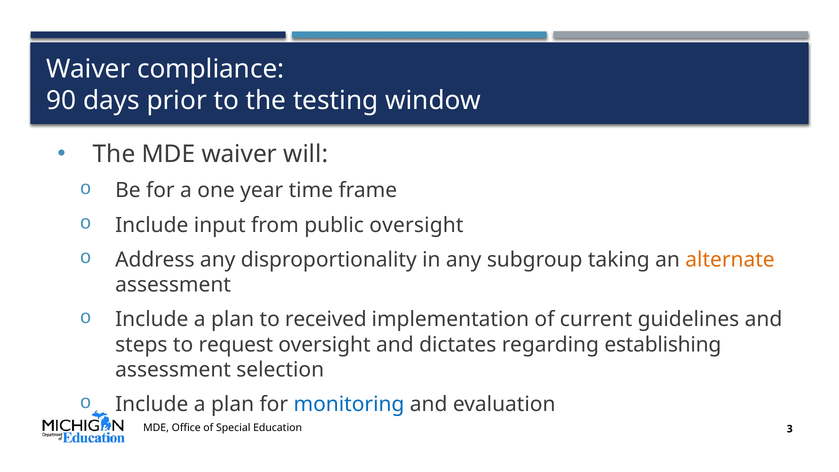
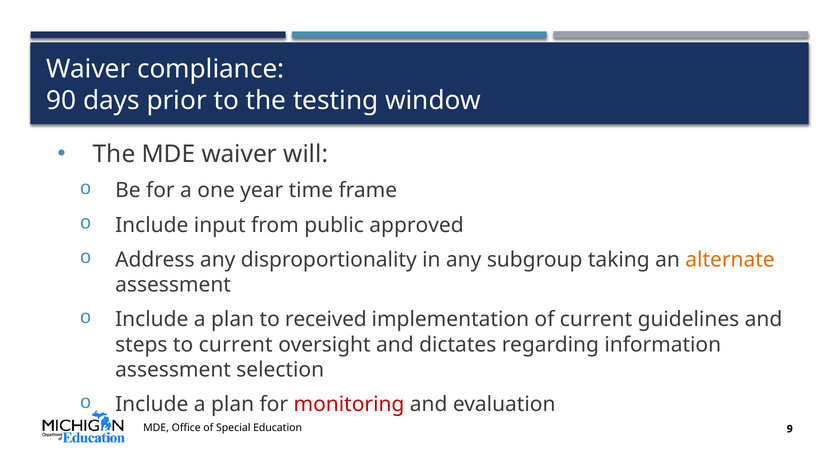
public oversight: oversight -> approved
to request: request -> current
establishing: establishing -> information
monitoring colour: blue -> red
3: 3 -> 9
